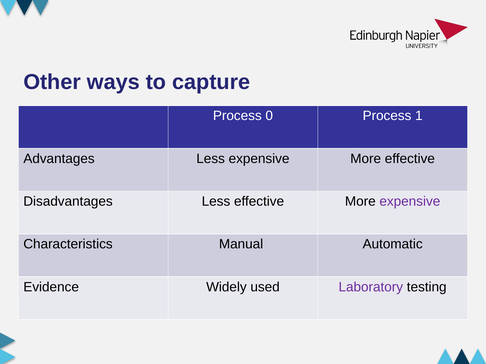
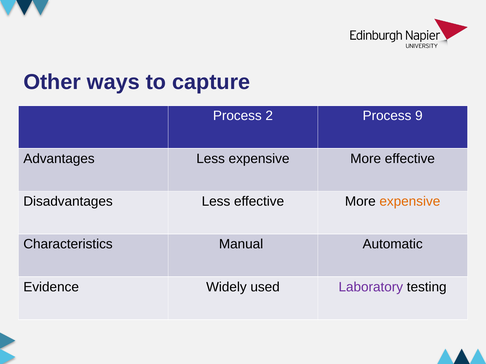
0: 0 -> 2
1: 1 -> 9
expensive at (410, 202) colour: purple -> orange
